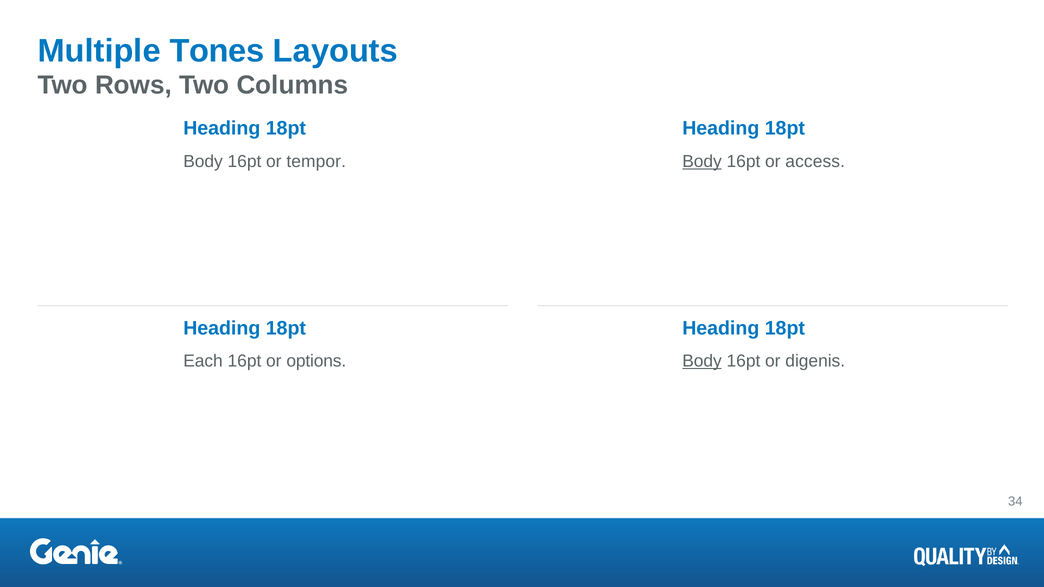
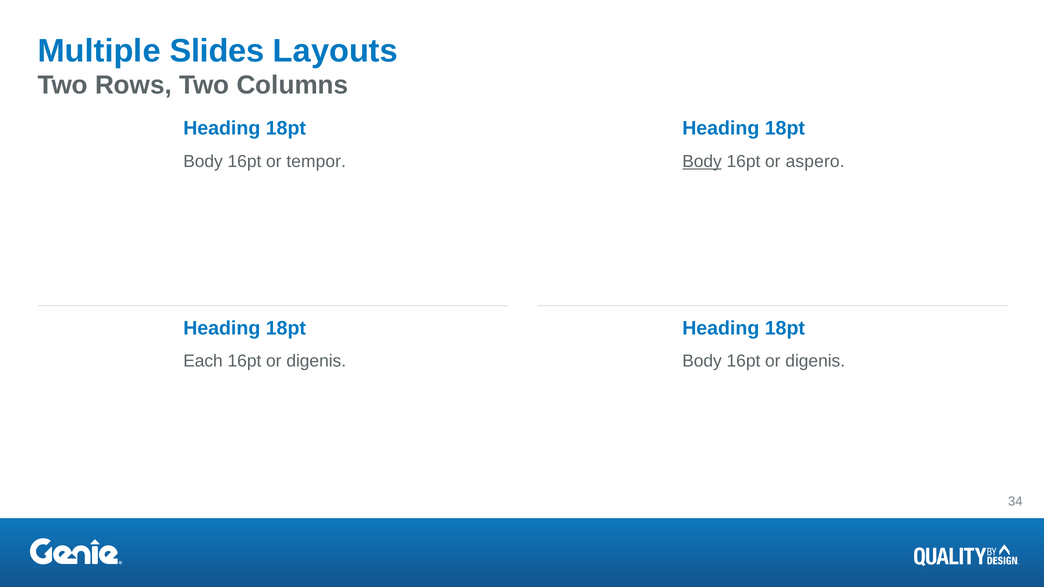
Tones: Tones -> Slides
access: access -> aspero
options at (316, 361): options -> digenis
Body at (702, 361) underline: present -> none
